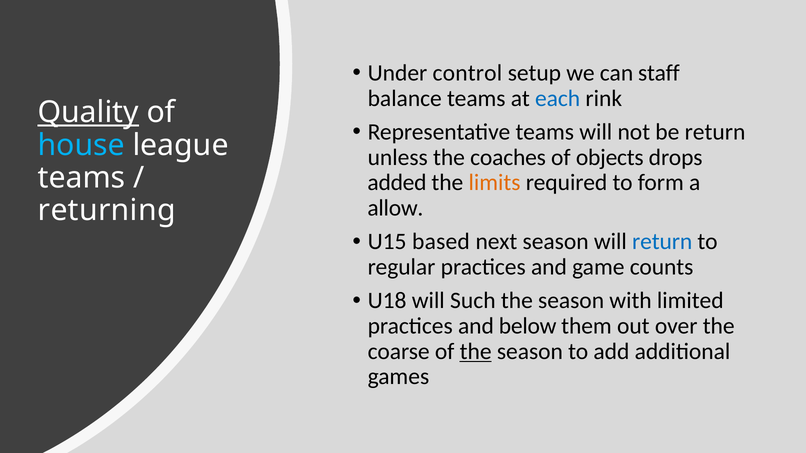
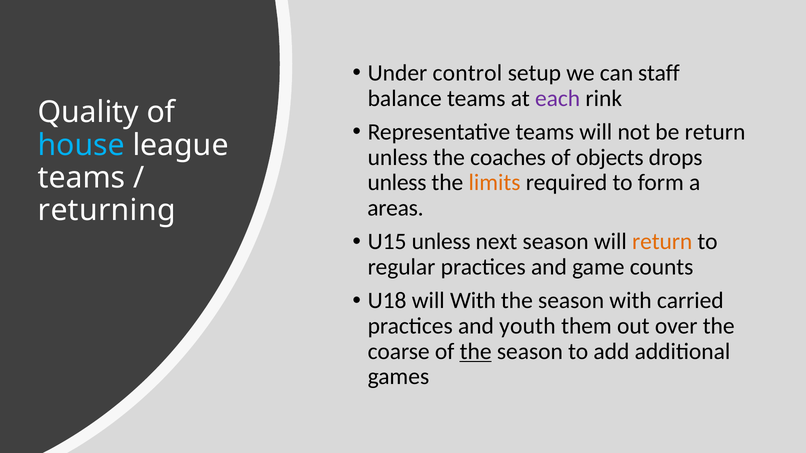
each colour: blue -> purple
Quality underline: present -> none
added at (397, 183): added -> unless
allow: allow -> areas
U15 based: based -> unless
return at (662, 242) colour: blue -> orange
will Such: Such -> With
limited: limited -> carried
below: below -> youth
